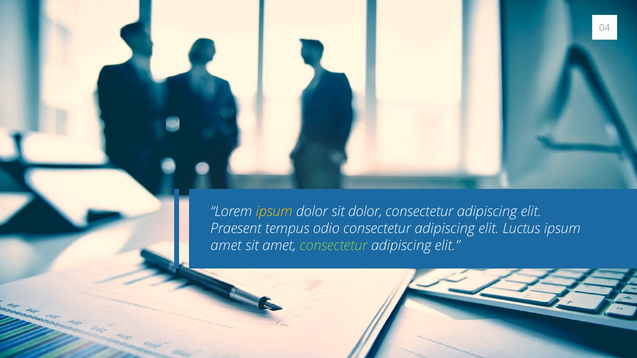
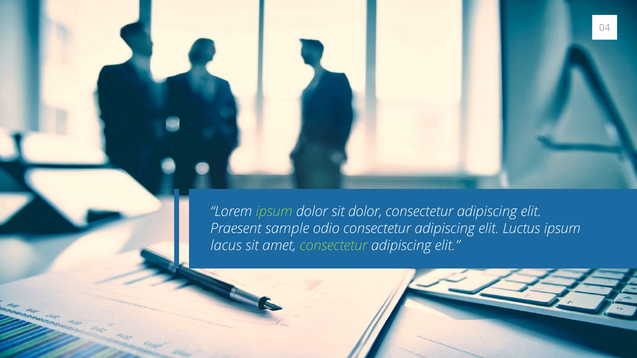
ipsum at (274, 212) colour: yellow -> light green
tempus: tempus -> sample
amet at (226, 246): amet -> lacus
